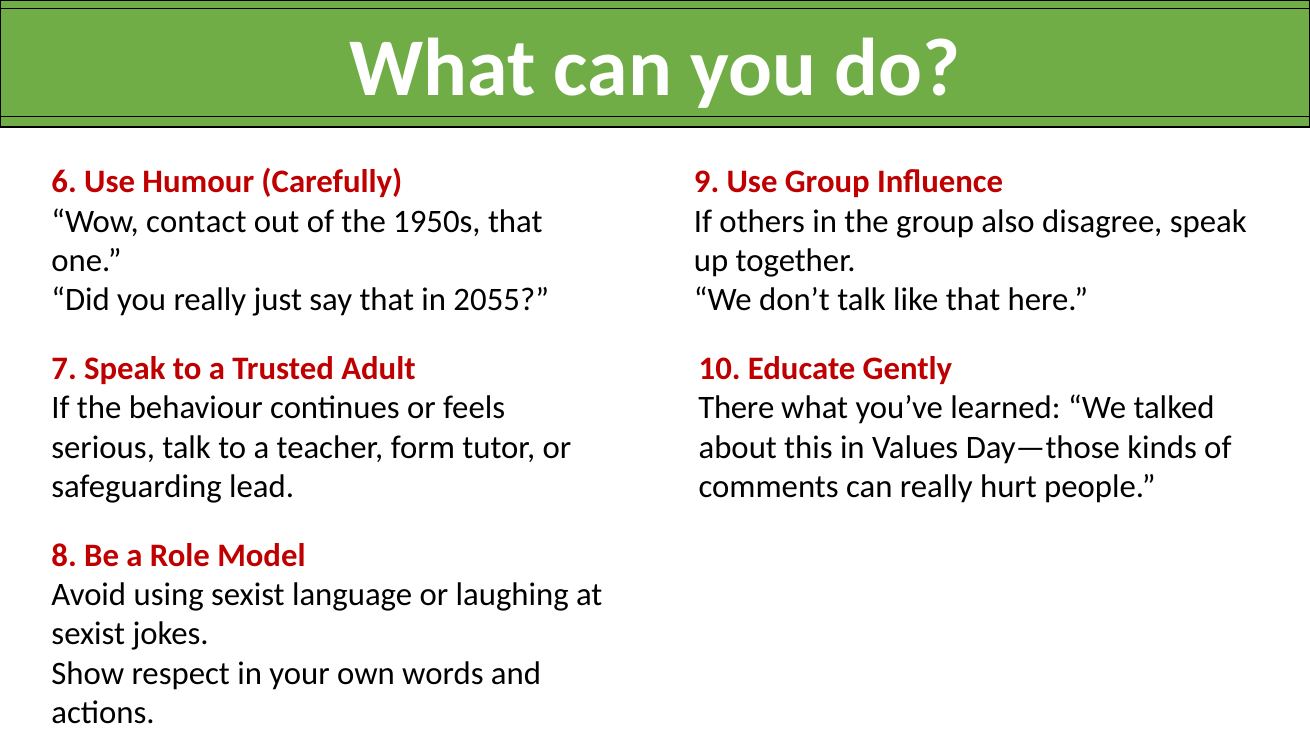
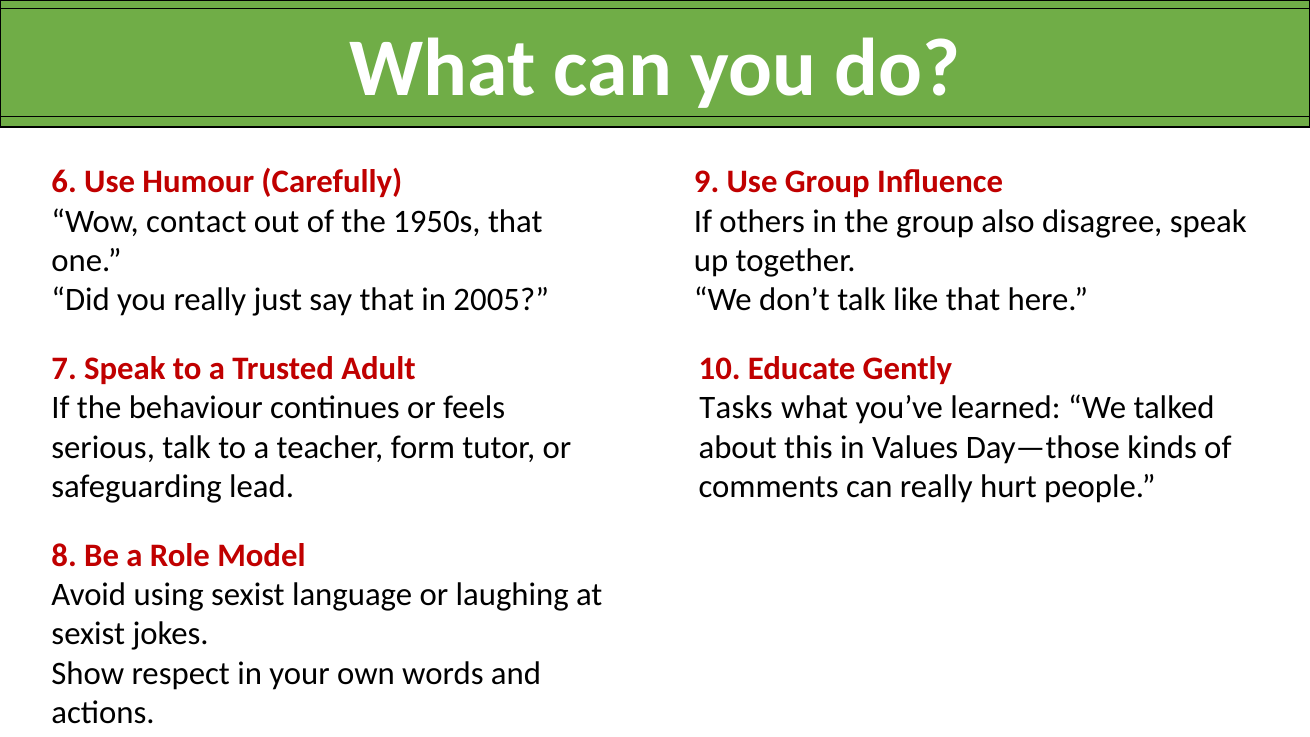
2055: 2055 -> 2005
There: There -> Tasks
